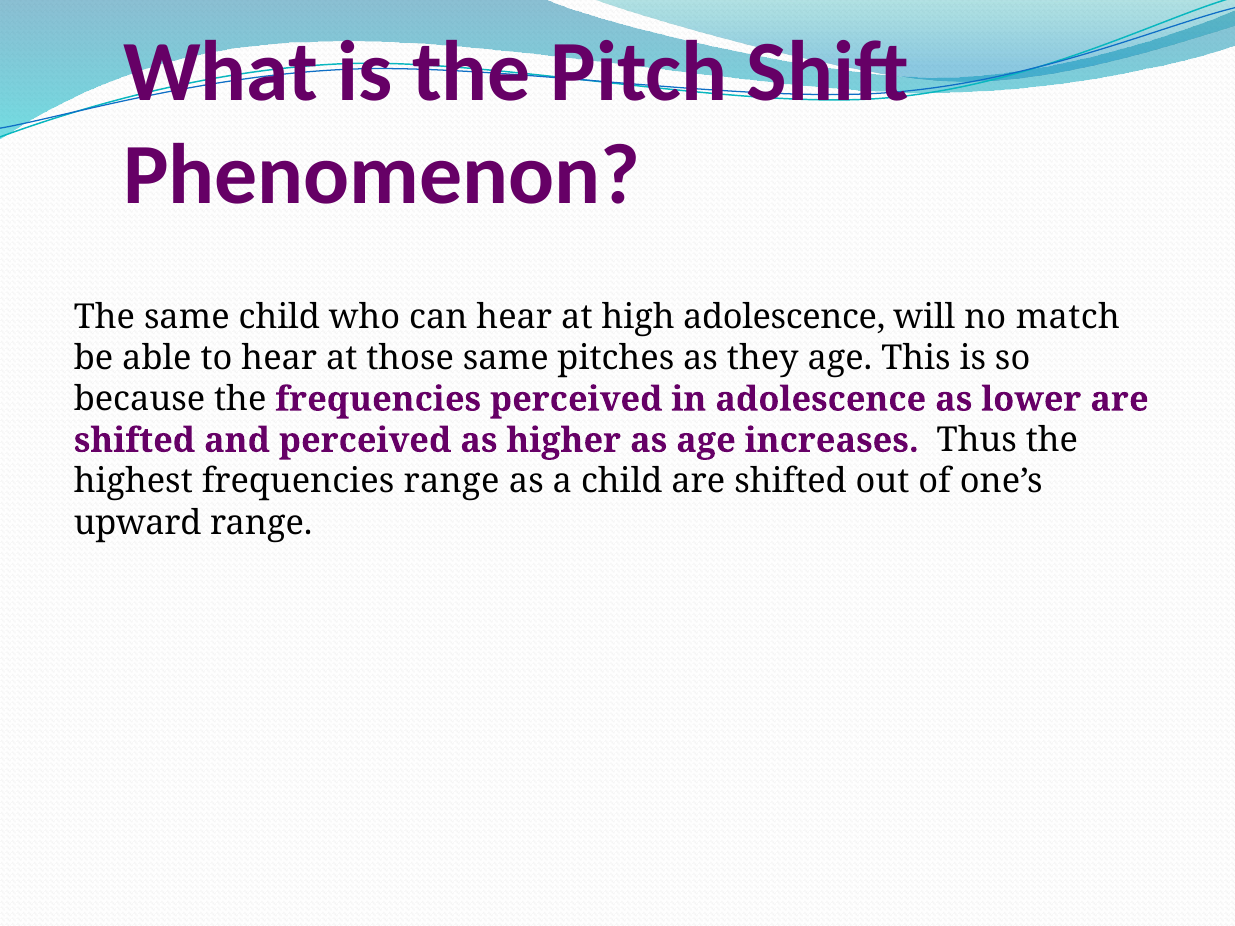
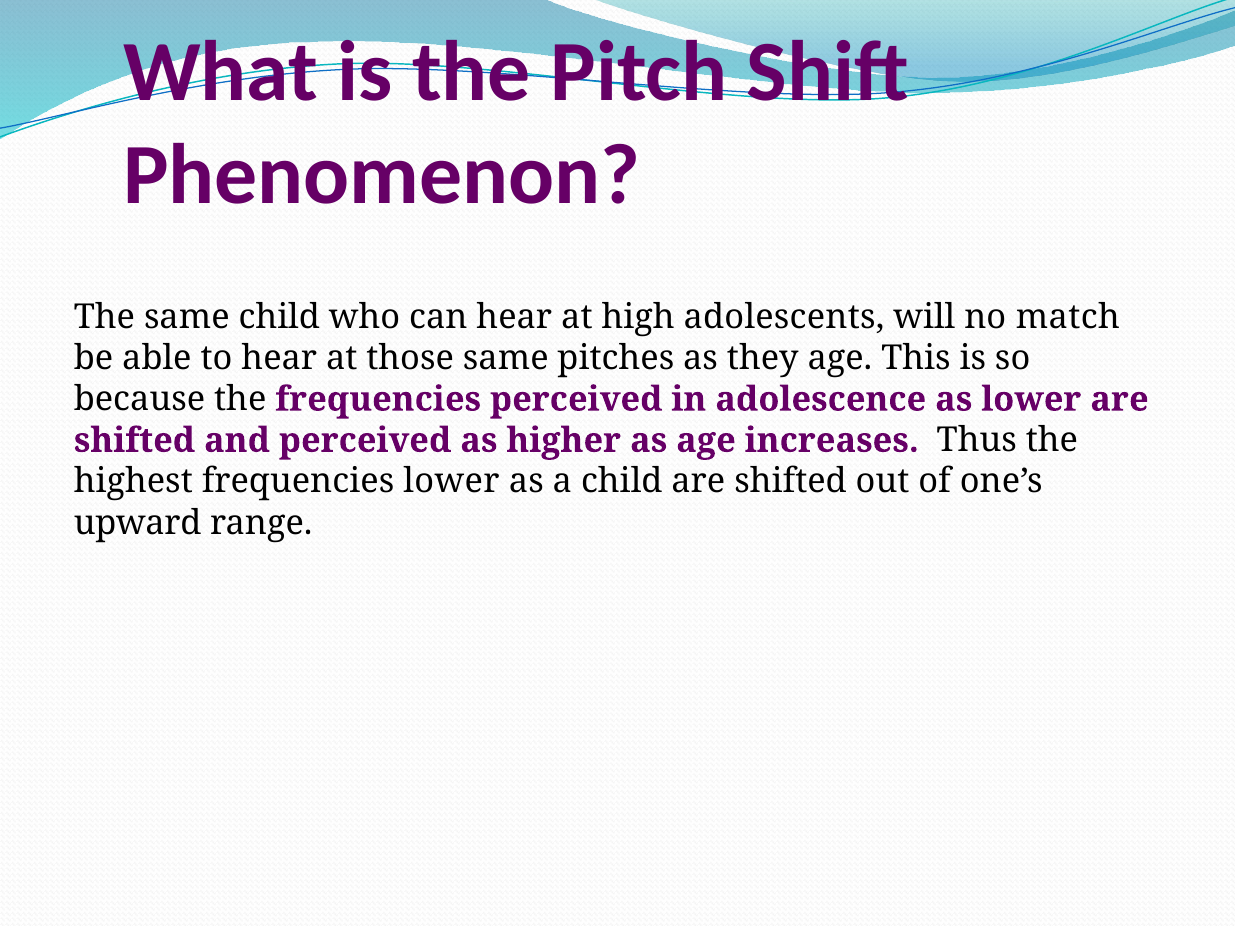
high adolescence: adolescence -> adolescents
frequencies range: range -> lower
